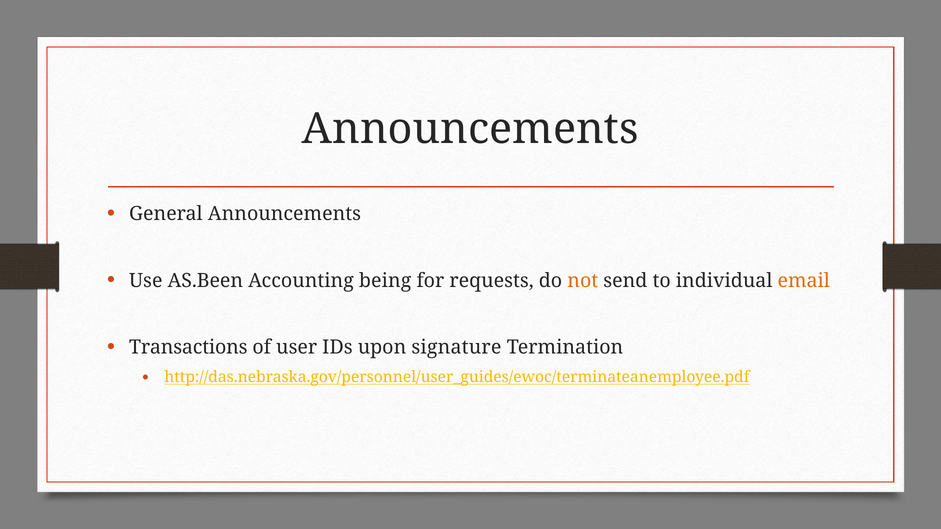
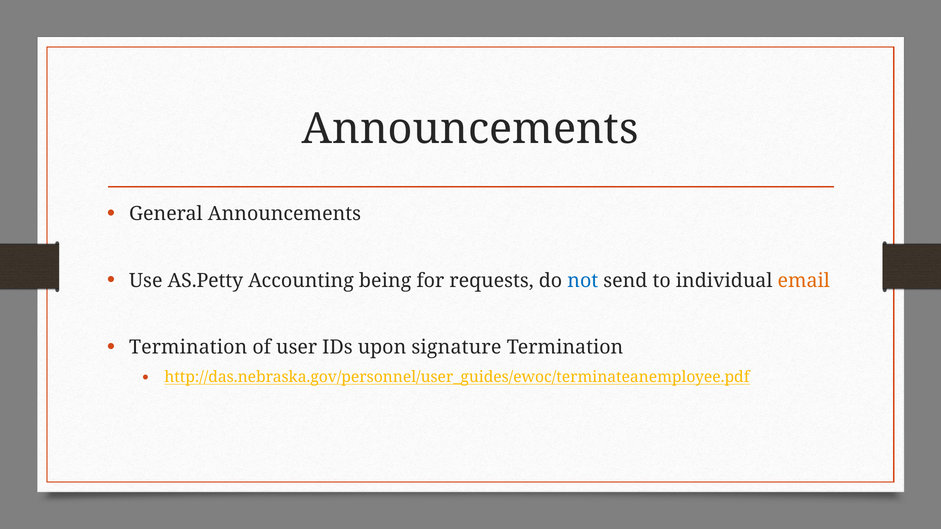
AS.Been: AS.Been -> AS.Petty
not colour: orange -> blue
Transactions at (188, 347): Transactions -> Termination
